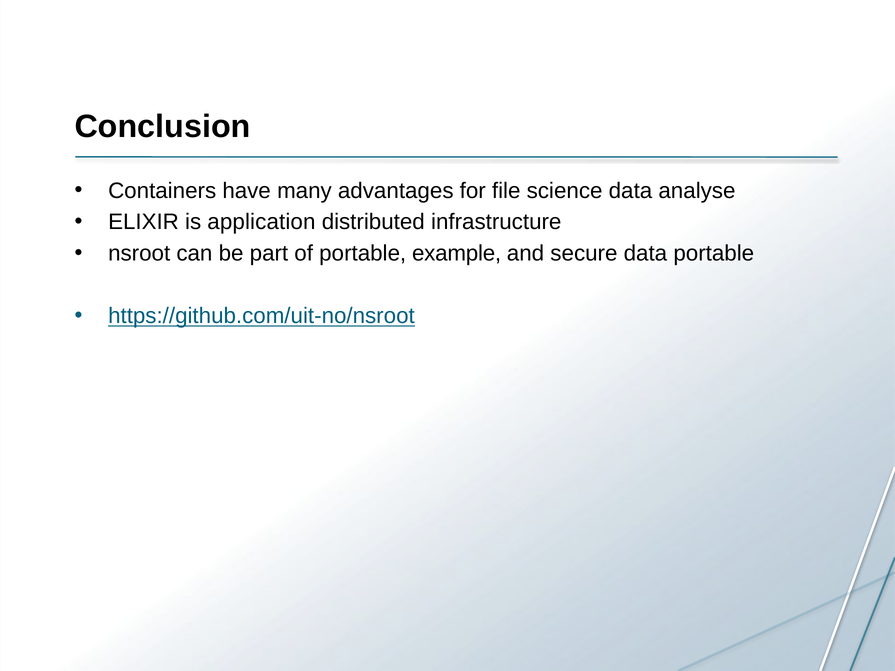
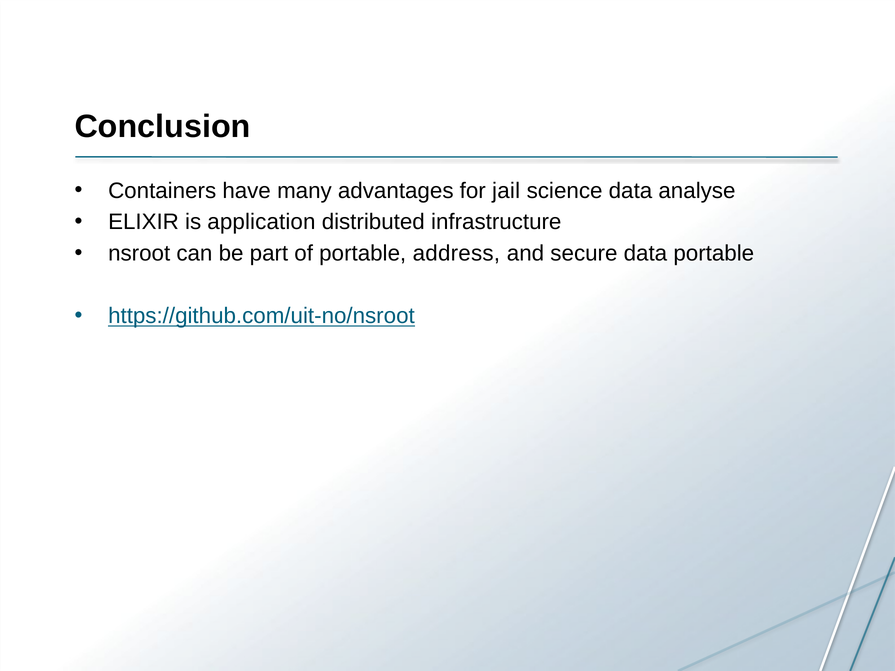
file: file -> jail
example: example -> address
